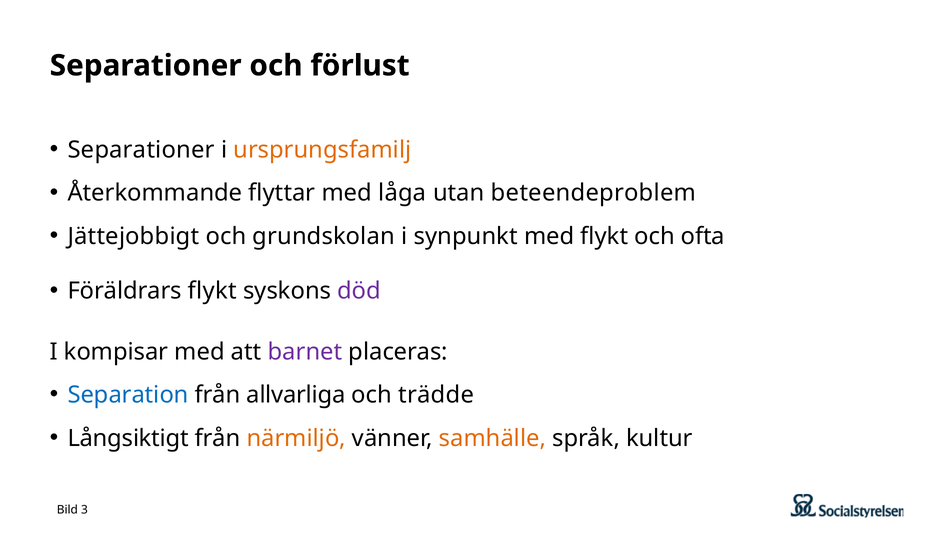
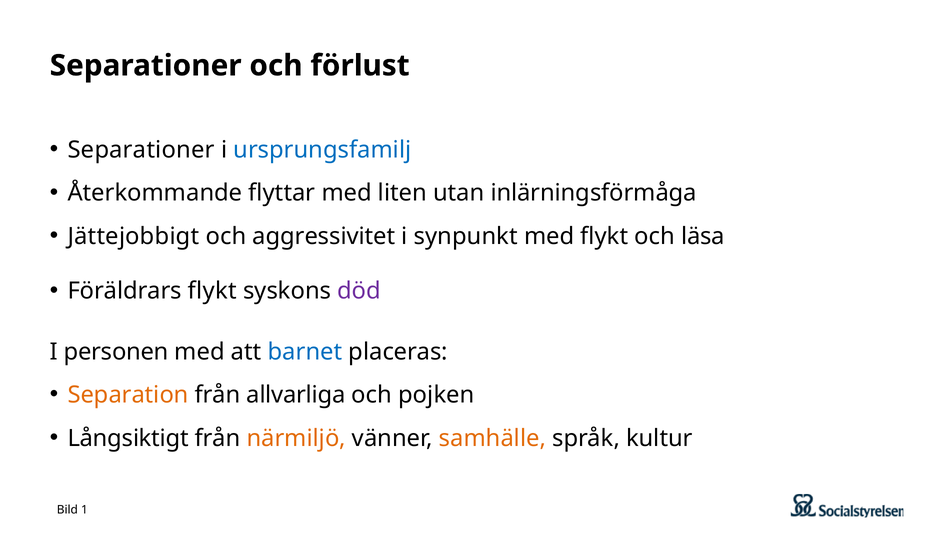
ursprungsfamilj colour: orange -> blue
låga: låga -> liten
beteendeproblem: beteendeproblem -> inlärningsförmåga
grundskolan: grundskolan -> aggressivitet
ofta: ofta -> läsa
kompisar: kompisar -> personen
barnet colour: purple -> blue
Separation colour: blue -> orange
trädde: trädde -> pojken
3: 3 -> 1
